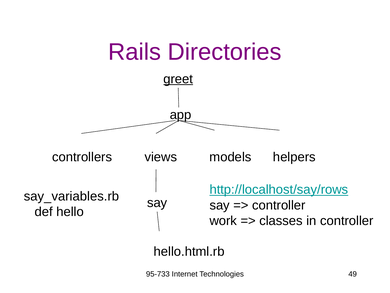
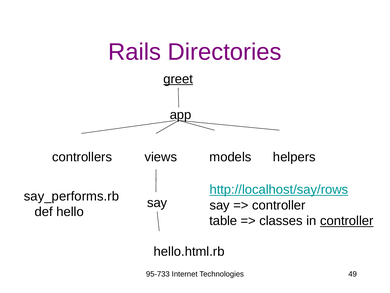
say_variables.rb: say_variables.rb -> say_performs.rb
work: work -> table
controller at (347, 221) underline: none -> present
